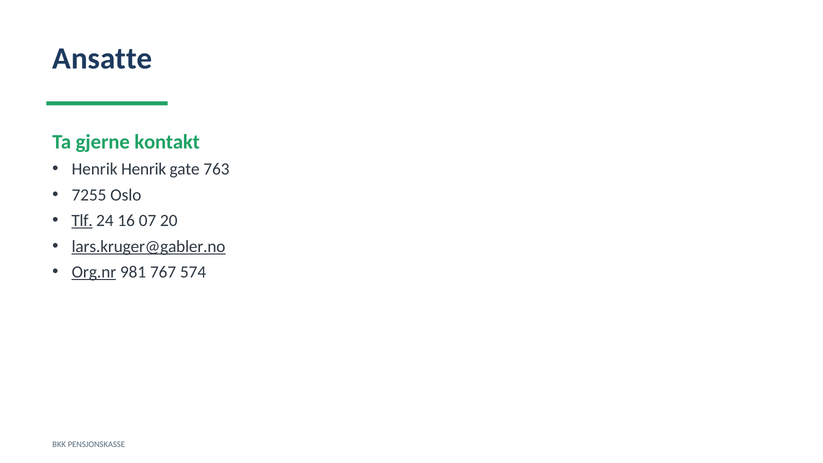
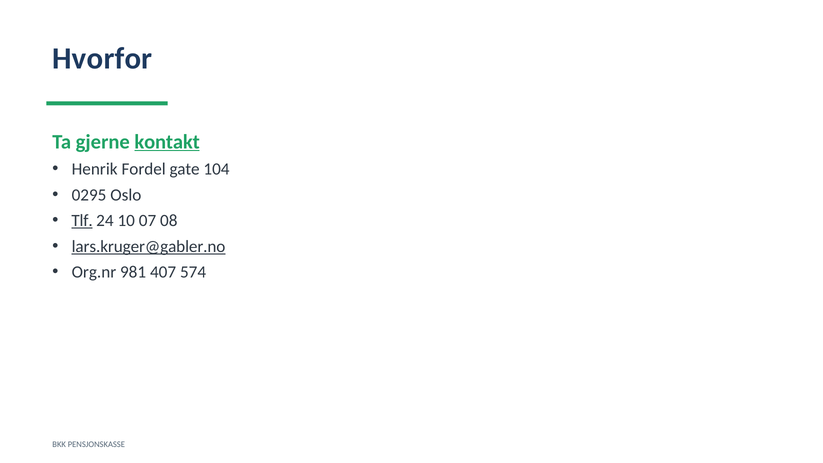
Ansatte: Ansatte -> Hvorfor
kontakt underline: none -> present
Henrik Henrik: Henrik -> Fordel
763: 763 -> 104
7255: 7255 -> 0295
16: 16 -> 10
20: 20 -> 08
Org.nr underline: present -> none
767: 767 -> 407
